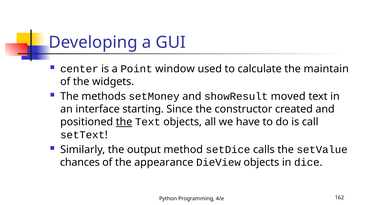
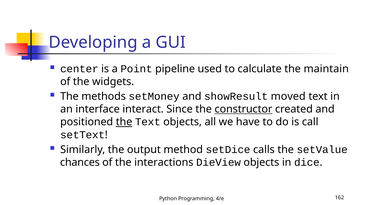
window: window -> pipeline
starting: starting -> interact
constructor underline: none -> present
appearance: appearance -> interactions
